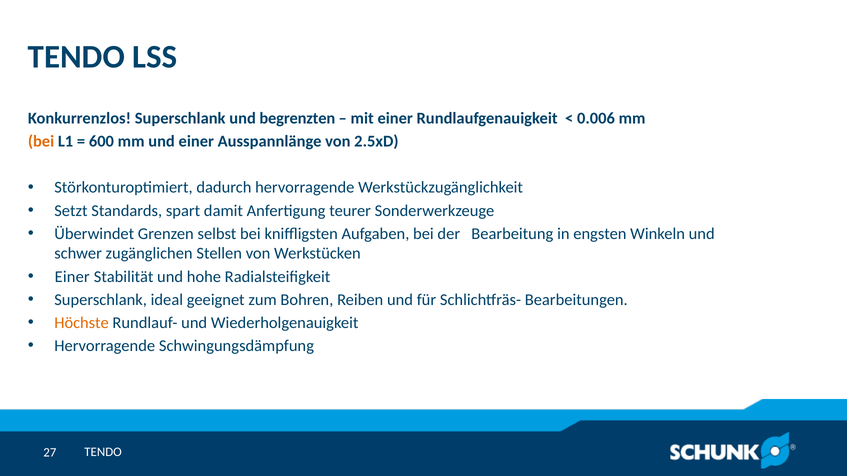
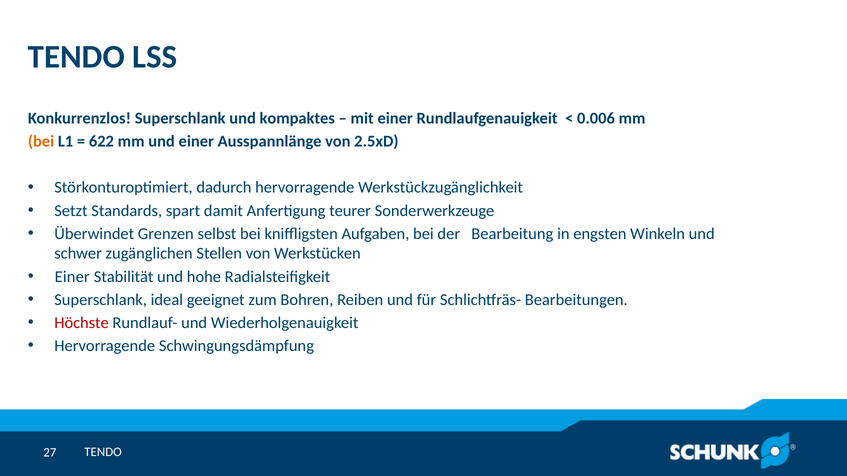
begrenzten: begrenzten -> kompaktes
600: 600 -> 622
Höchste colour: orange -> red
